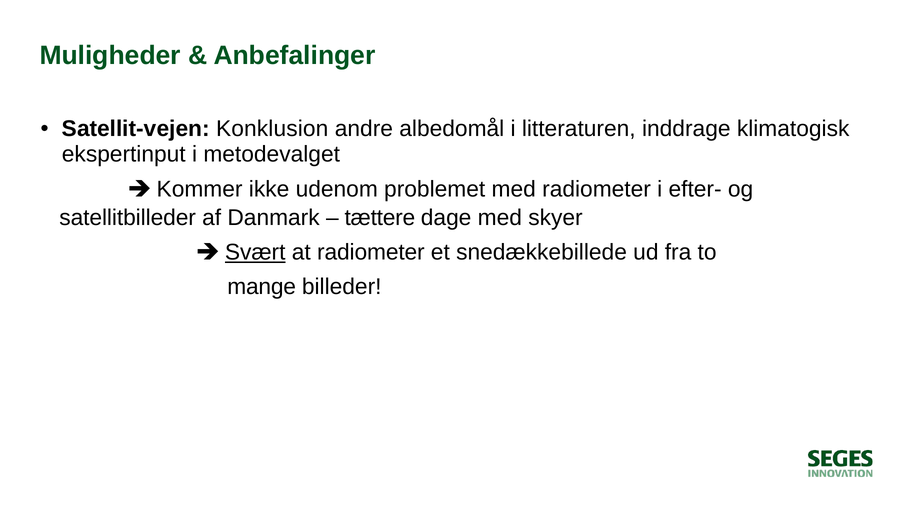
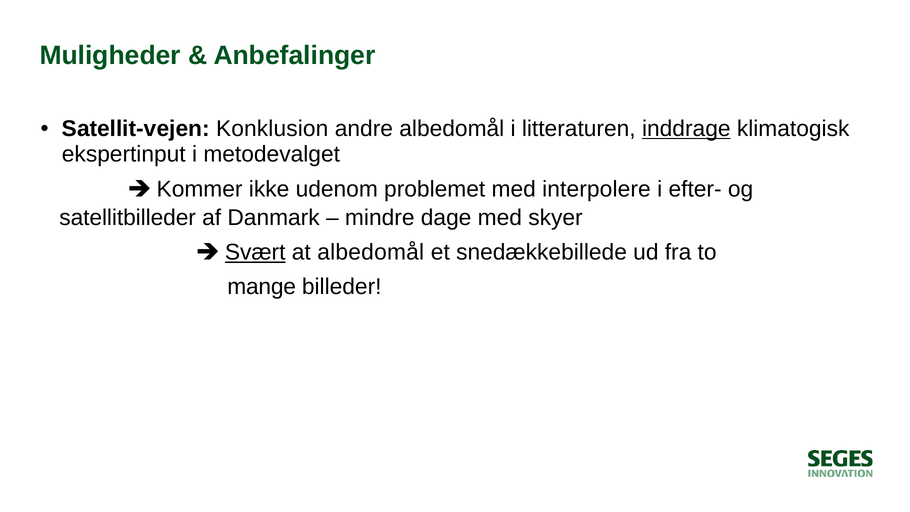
inddrage underline: none -> present
med radiometer: radiometer -> interpolere
tættere: tættere -> mindre
at radiometer: radiometer -> albedomål
